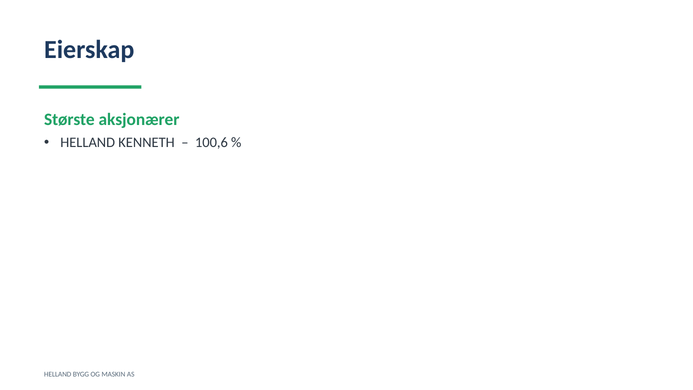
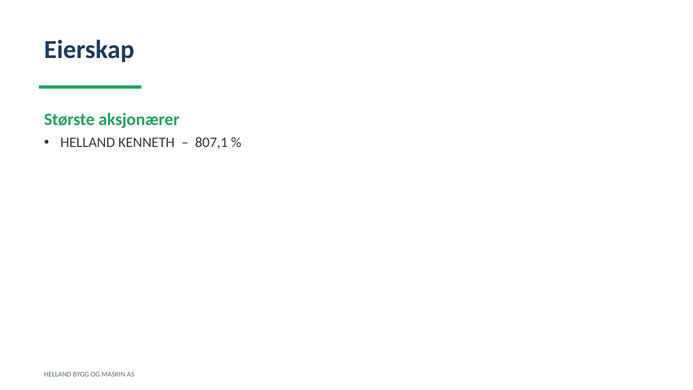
100,6: 100,6 -> 807,1
